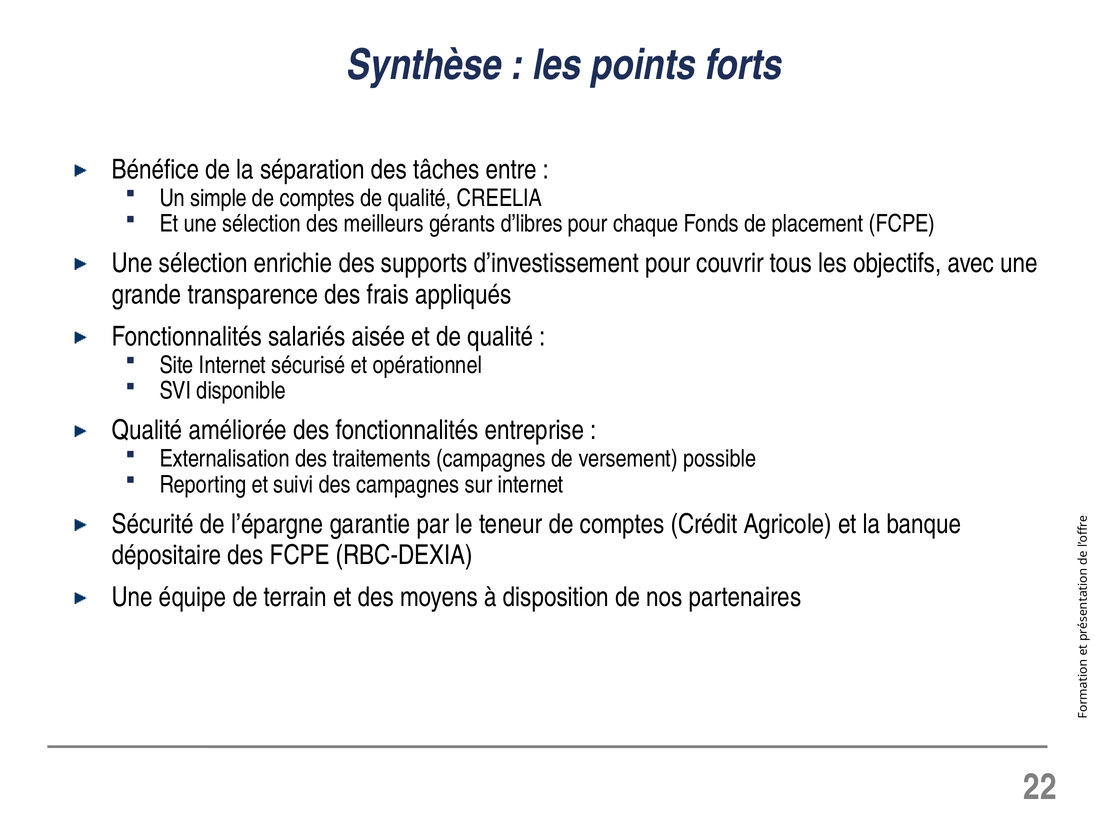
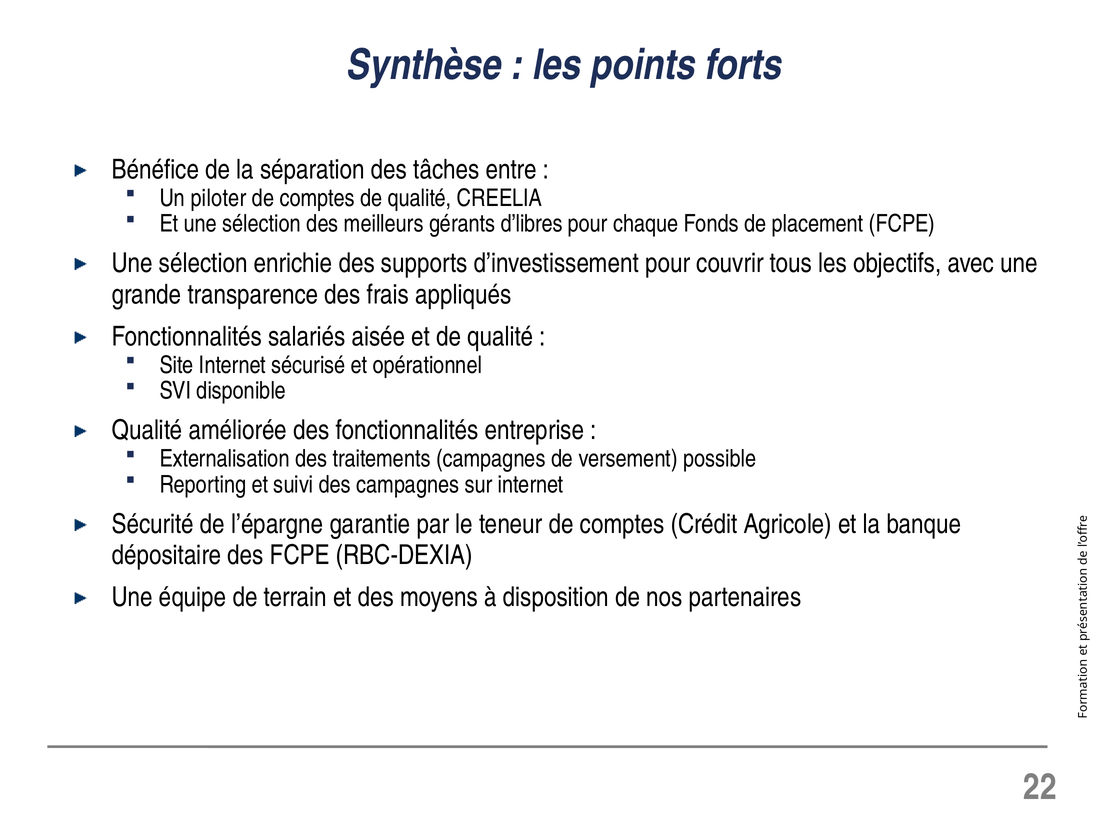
simple: simple -> piloter
